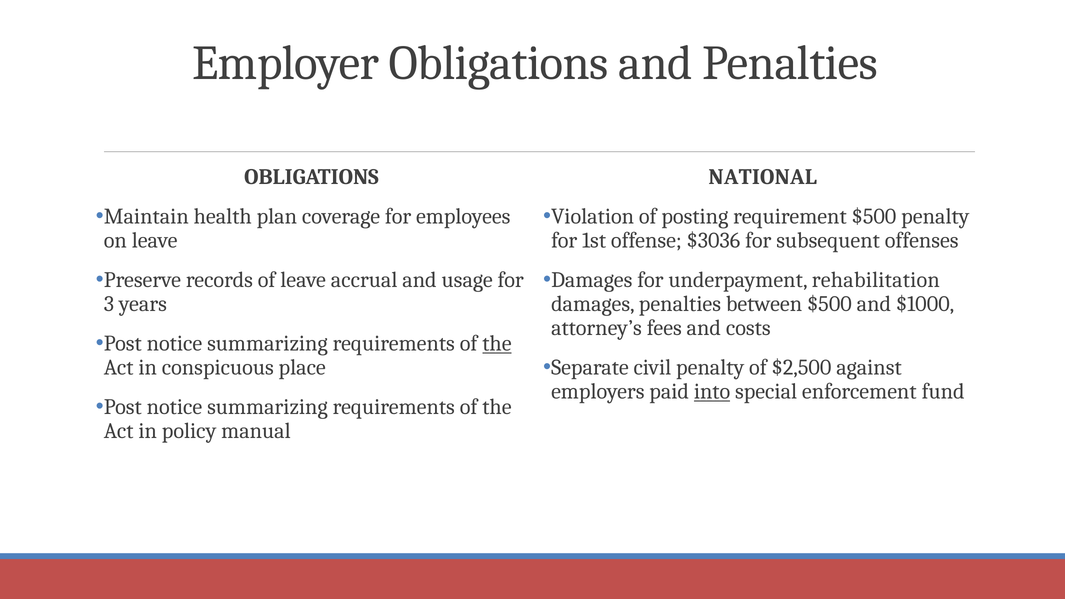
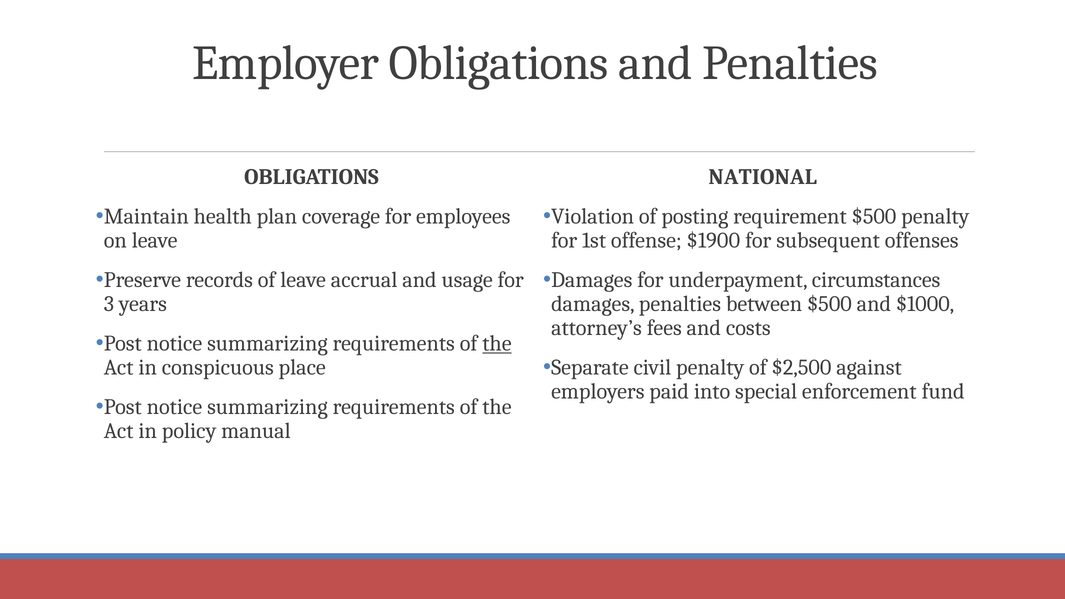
$3036: $3036 -> $1900
rehabilitation: rehabilitation -> circumstances
into underline: present -> none
